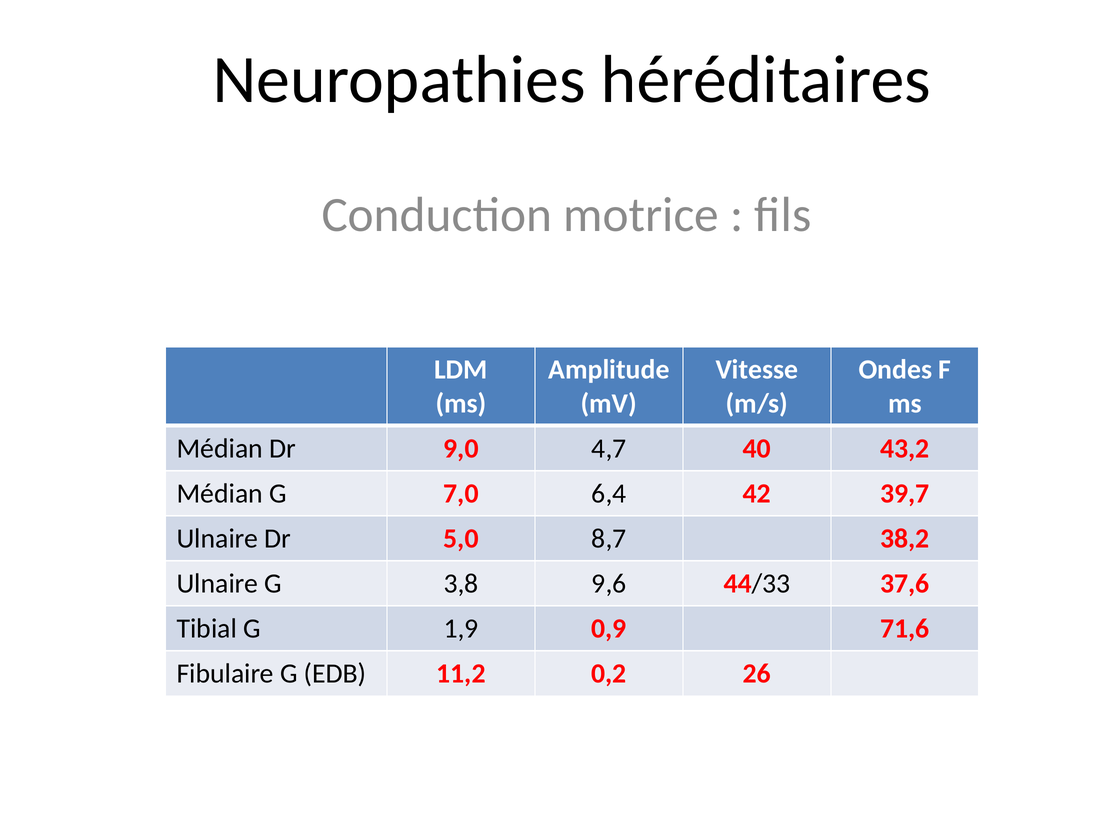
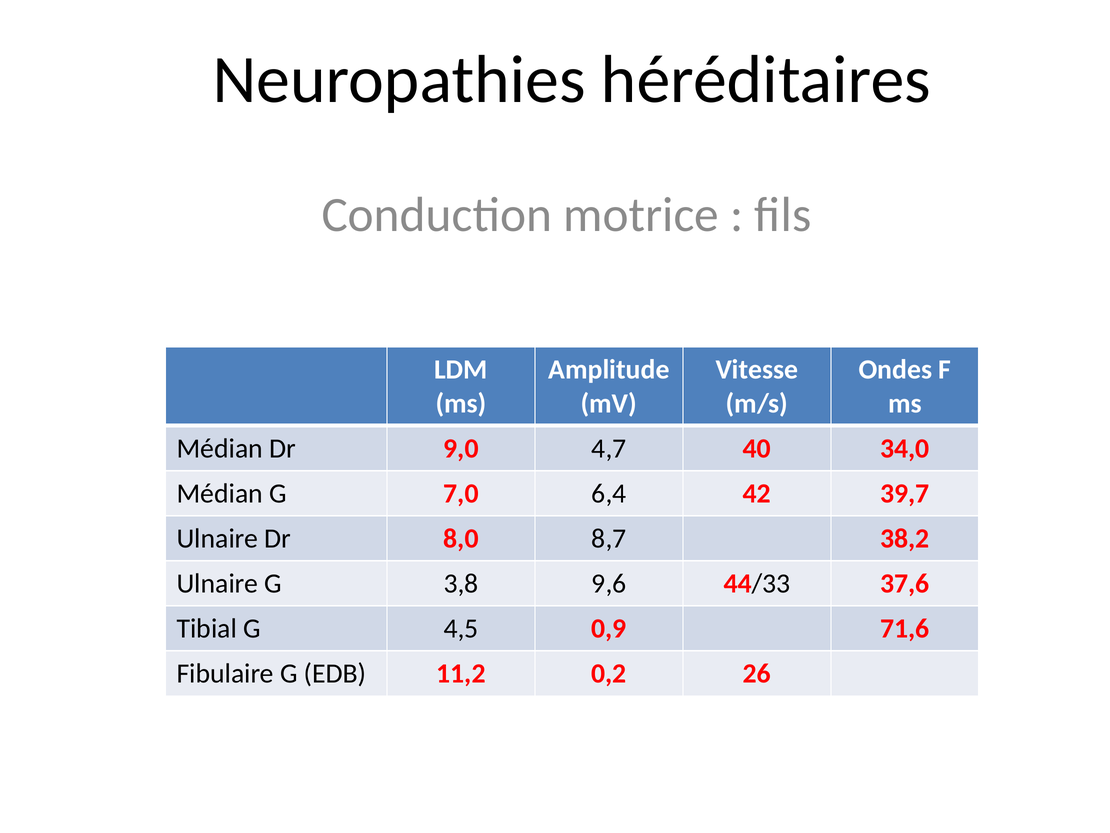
43,2: 43,2 -> 34,0
5,0: 5,0 -> 8,0
1,9: 1,9 -> 4,5
